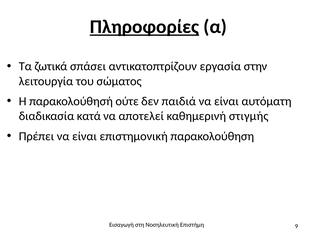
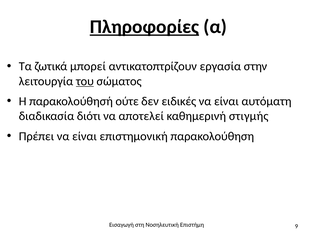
σπάσει: σπάσει -> μπορεί
του underline: none -> present
παιδιά: παιδιά -> ειδικές
κατά: κατά -> διότι
